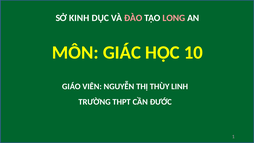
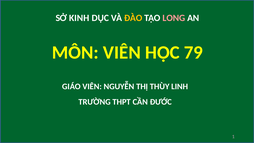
ĐÀO colour: pink -> yellow
MÔN GIÁC: GIÁC -> VIÊN
10: 10 -> 79
